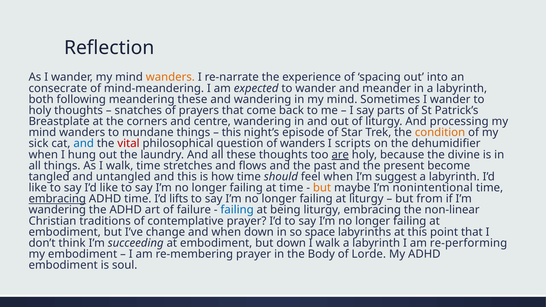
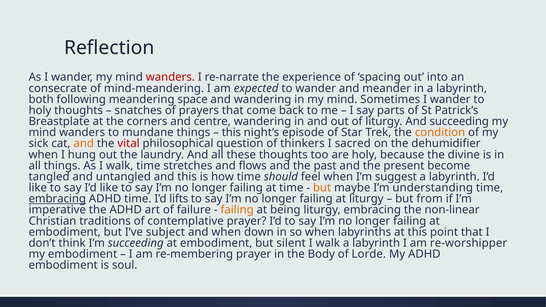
wanders at (170, 77) colour: orange -> red
meandering these: these -> space
And processing: processing -> succeeding
and at (84, 144) colour: blue -> orange
of wanders: wanders -> thinkers
scripts: scripts -> sacred
are underline: present -> none
nonintentional: nonintentional -> understanding
wandering at (57, 210): wandering -> imperative
failing at (237, 210) colour: blue -> orange
change: change -> subject
so space: space -> when
but down: down -> silent
re-performing: re-performing -> re-worshipper
